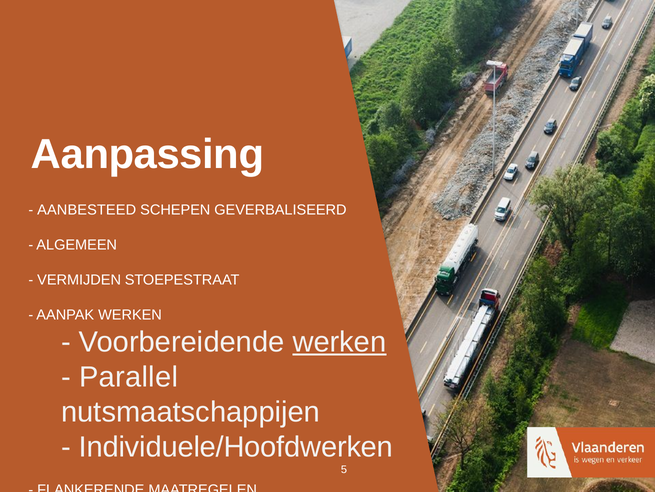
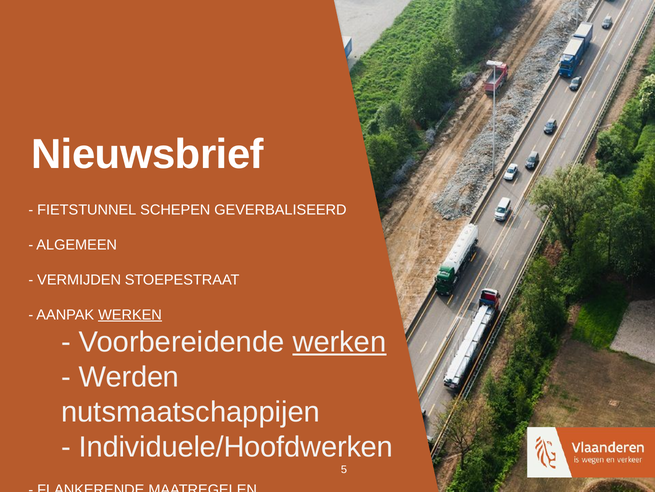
Aanpassing: Aanpassing -> Nieuwsbrief
AANBESTEED: AANBESTEED -> FIETSTUNNEL
WERKEN at (130, 314) underline: none -> present
Parallel: Parallel -> Werden
